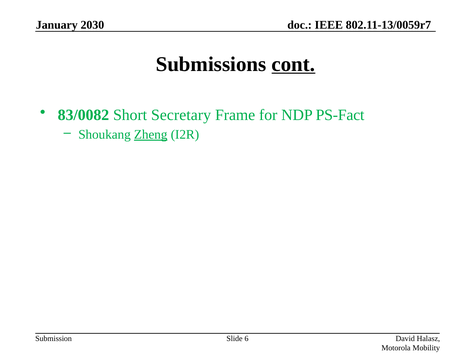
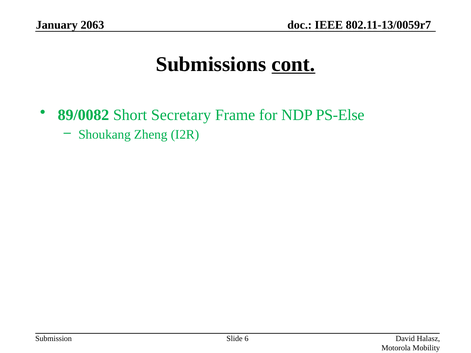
2030: 2030 -> 2063
83/0082: 83/0082 -> 89/0082
PS-Fact: PS-Fact -> PS-Else
Zheng underline: present -> none
